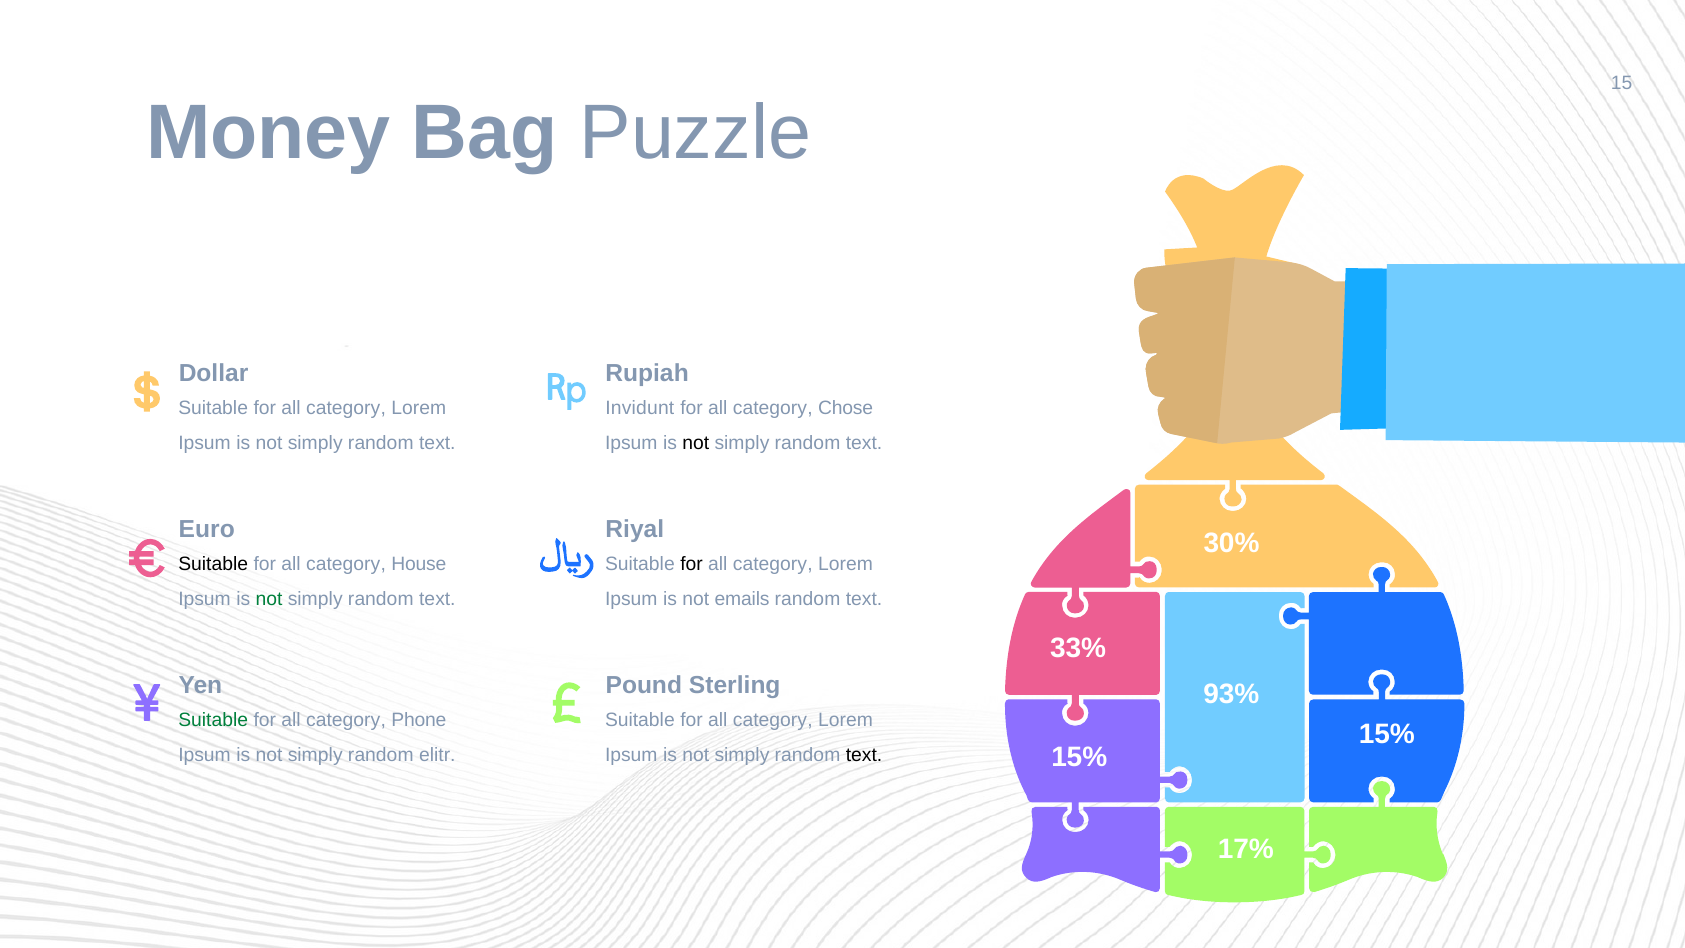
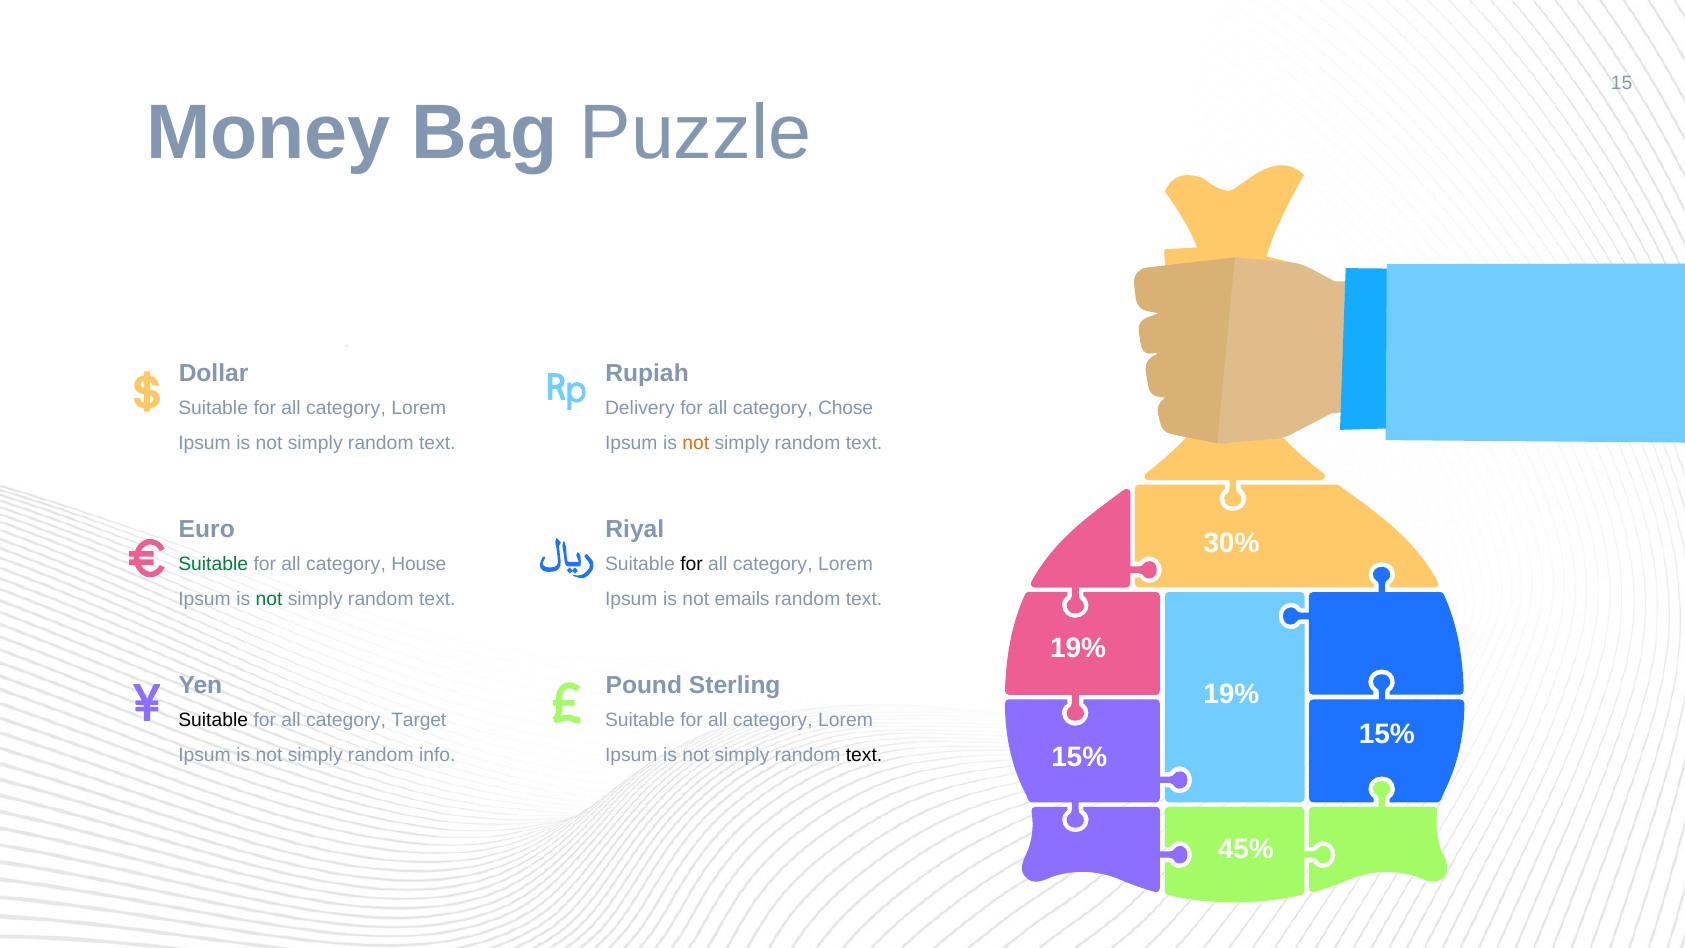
Invidunt: Invidunt -> Delivery
not at (696, 443) colour: black -> orange
Suitable at (213, 564) colour: black -> green
33% at (1078, 648): 33% -> 19%
93% at (1231, 694): 93% -> 19%
Suitable at (213, 720) colour: green -> black
Phone: Phone -> Target
elitr: elitr -> info
17%: 17% -> 45%
